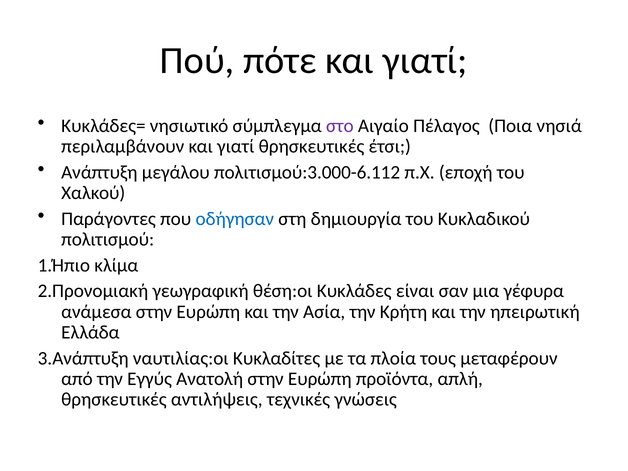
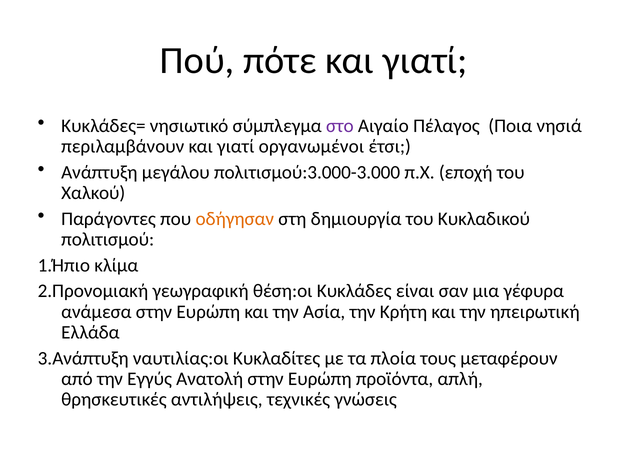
γιατί θρησκευτικές: θρησκευτικές -> οργανωμένοι
πολιτισμού:3.000-6.112: πολιτισμού:3.000-6.112 -> πολιτισμού:3.000-3.000
οδήγησαν colour: blue -> orange
